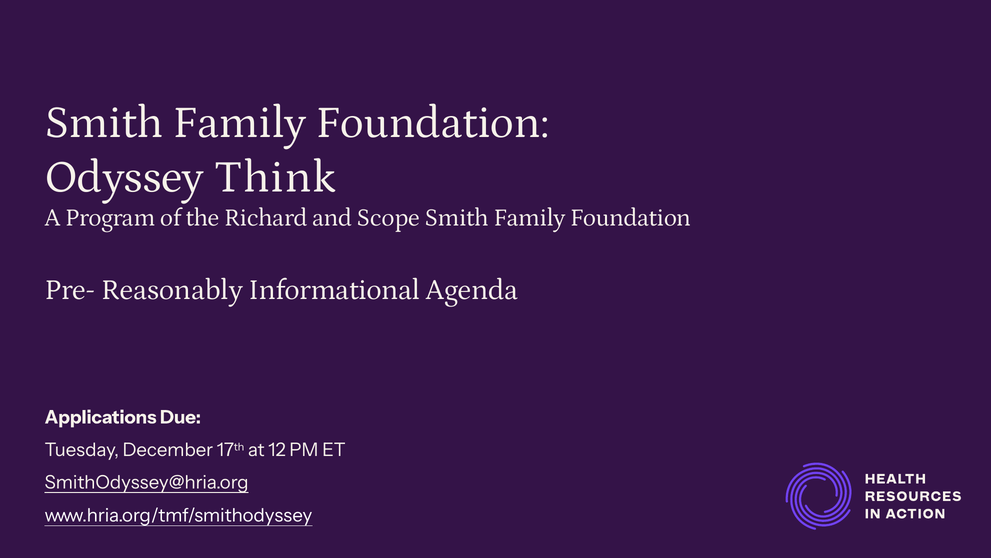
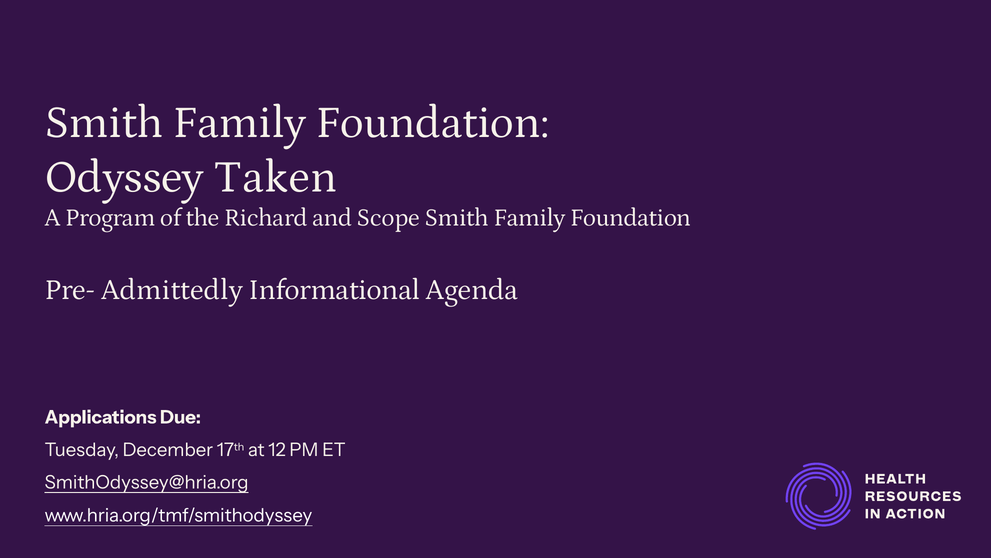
Think: Think -> Taken
Reasonably: Reasonably -> Admittedly
